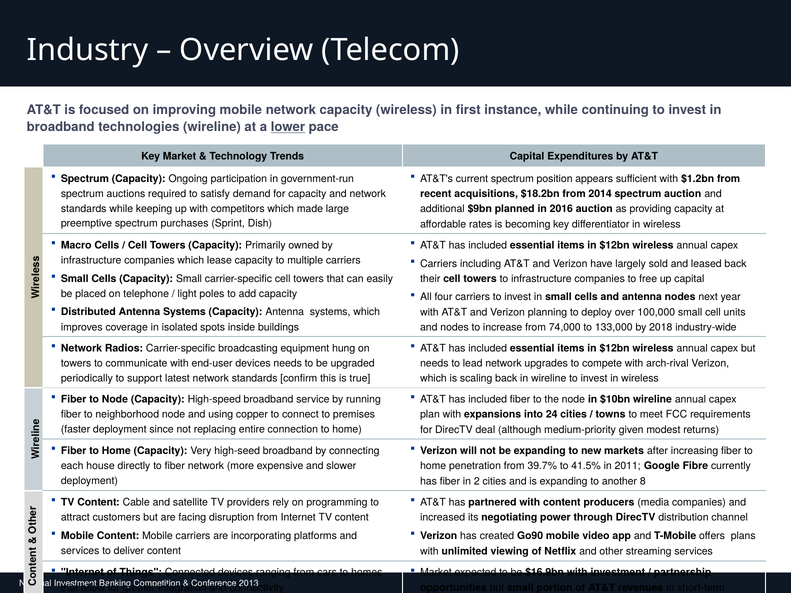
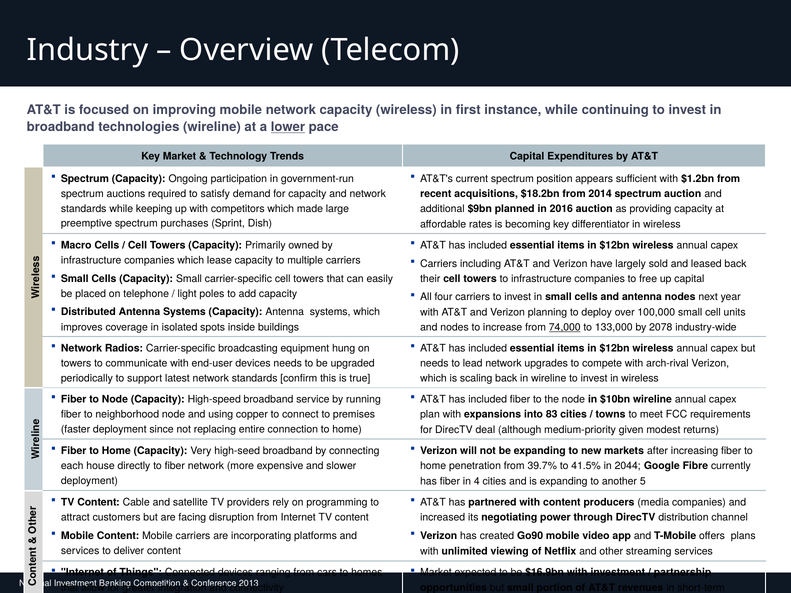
74,000 underline: none -> present
2018: 2018 -> 2078
24: 24 -> 83
2011: 2011 -> 2044
2: 2 -> 4
8: 8 -> 5
